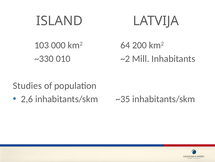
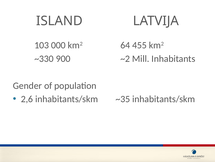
200: 200 -> 455
010: 010 -> 900
Studies: Studies -> Gender
